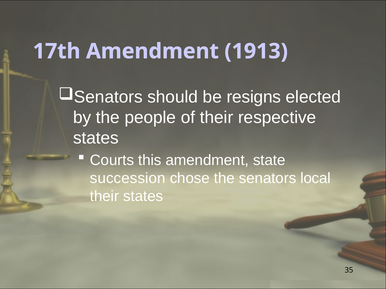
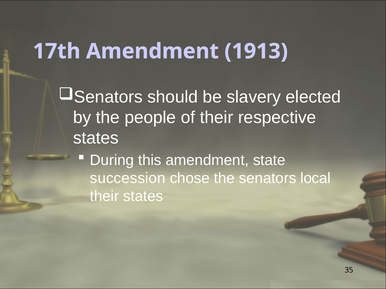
resigns: resigns -> slavery
Courts: Courts -> During
